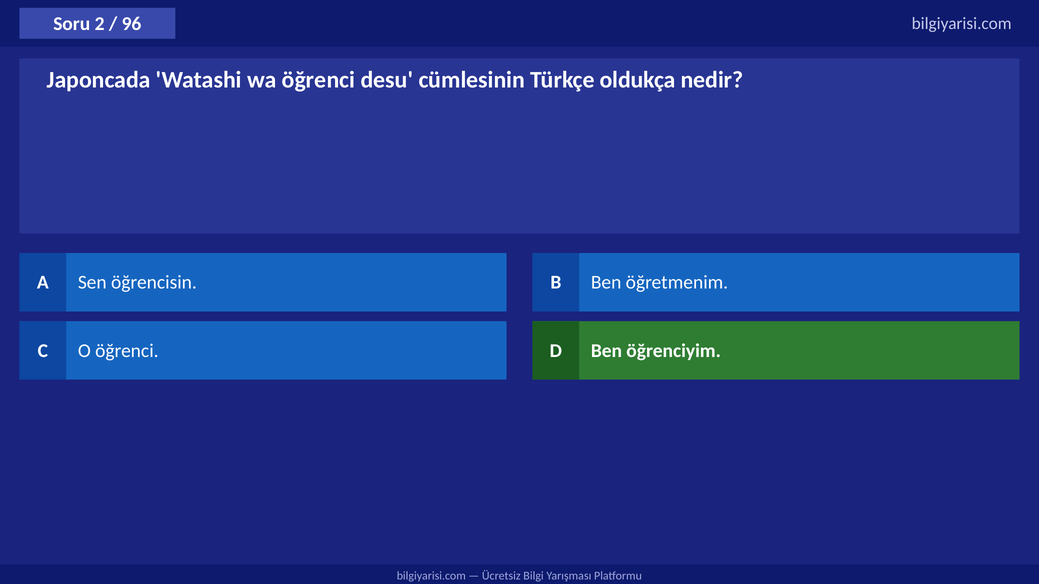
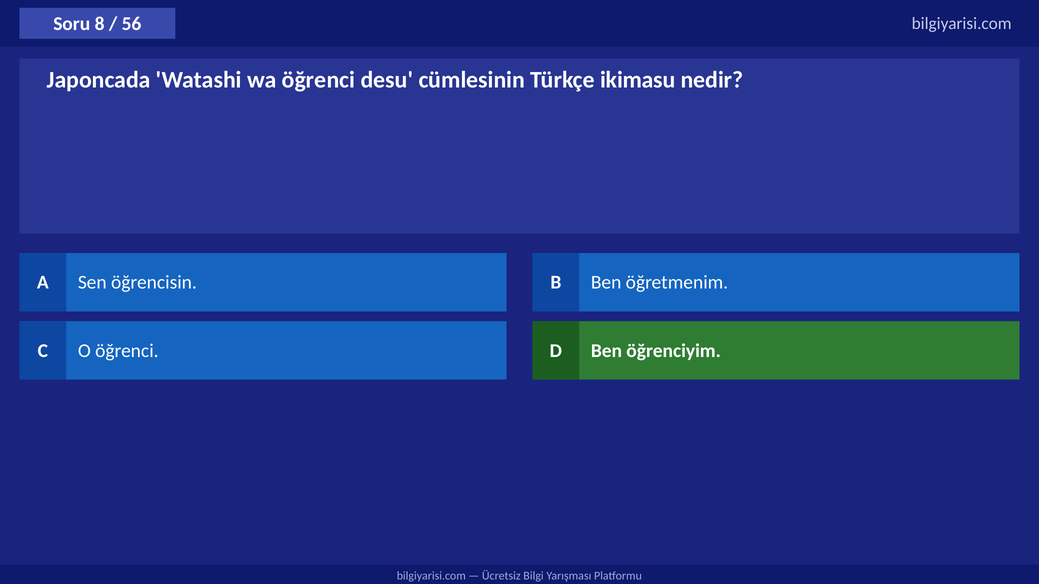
2: 2 -> 8
96: 96 -> 56
oldukça: oldukça -> ikimasu
